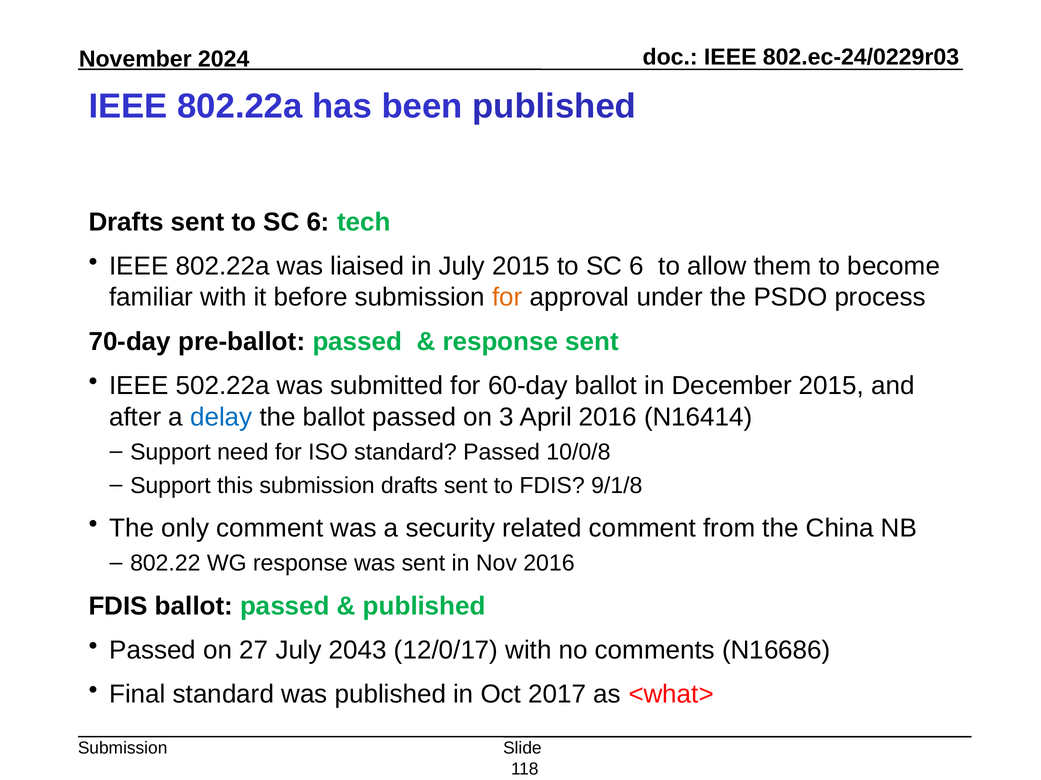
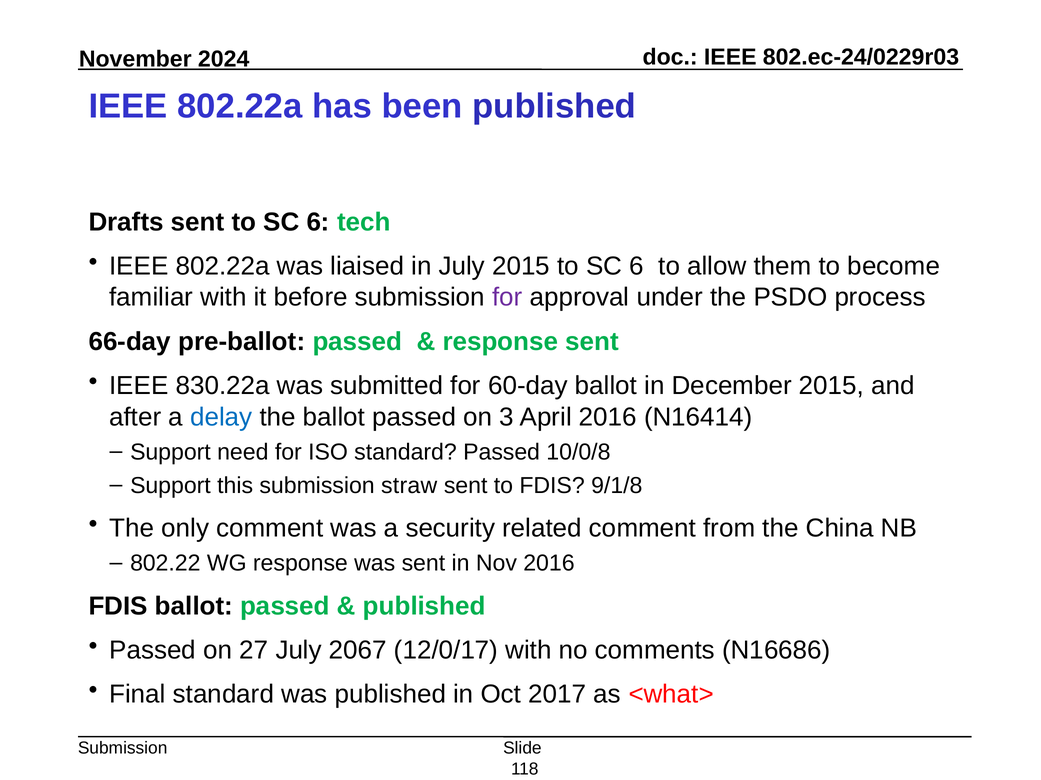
for at (507, 298) colour: orange -> purple
70-day: 70-day -> 66-day
502.22a: 502.22a -> 830.22a
submission drafts: drafts -> straw
2043: 2043 -> 2067
